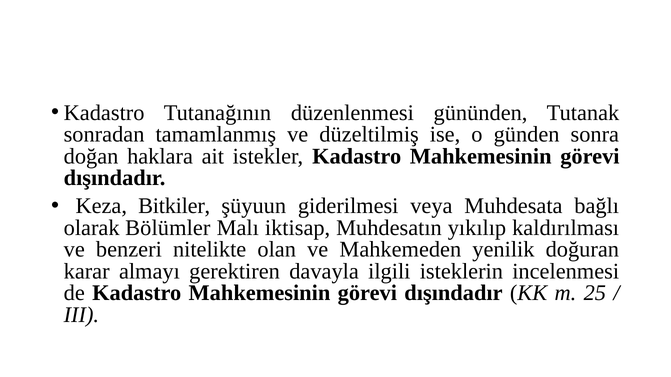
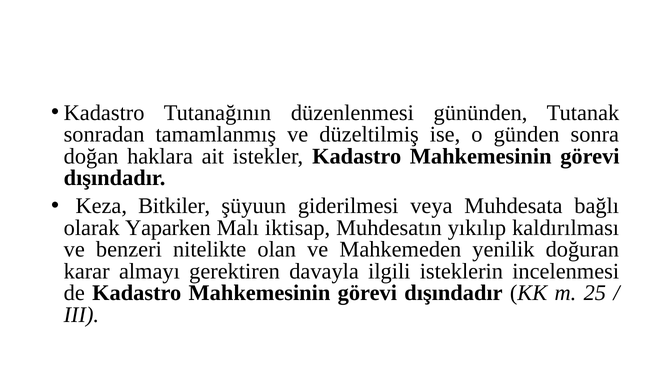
Bölümler: Bölümler -> Yaparken
